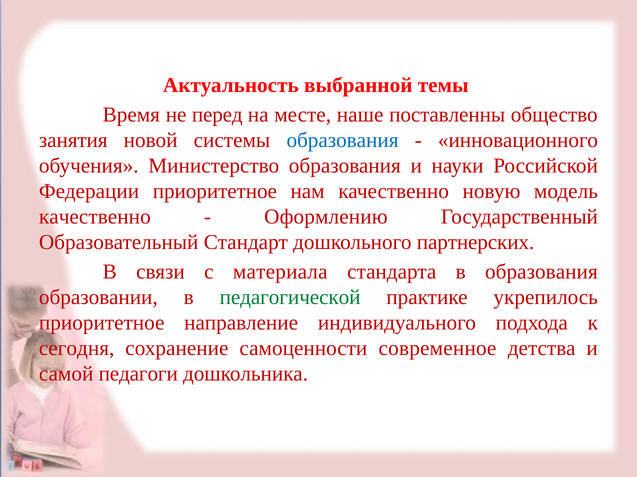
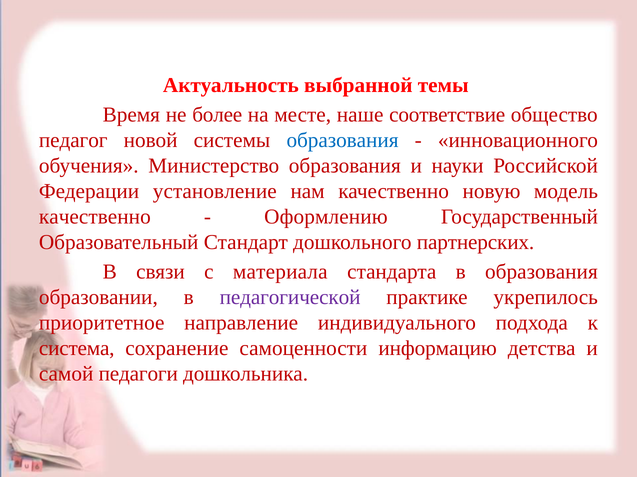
перед: перед -> более
поставленны: поставленны -> соответствие
занятия: занятия -> педагог
Федерации приоритетное: приоритетное -> установление
педагогической colour: green -> purple
сегодня: сегодня -> система
современное: современное -> информацию
